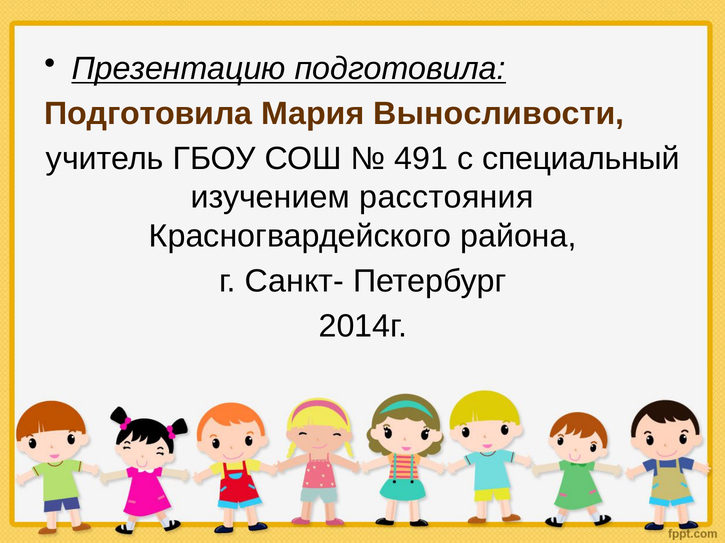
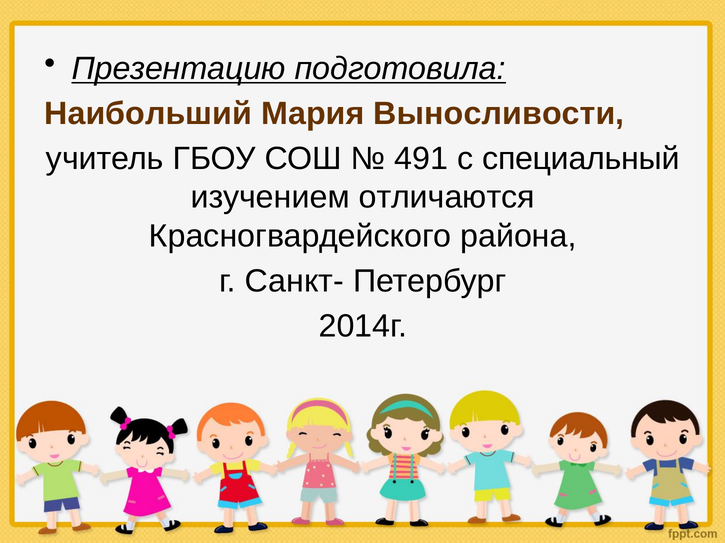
Подготовила at (148, 114): Подготовила -> Наибольший
расстояния: расстояния -> отличаются
